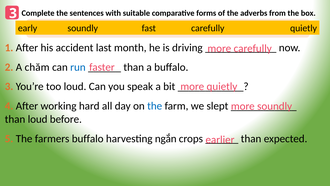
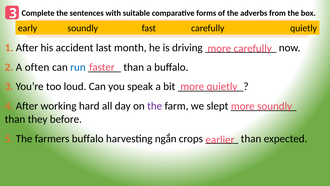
chăm: chăm -> often
the at (155, 106) colour: blue -> purple
than loud: loud -> they
